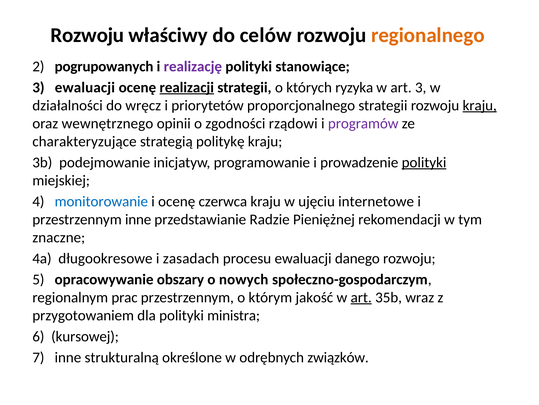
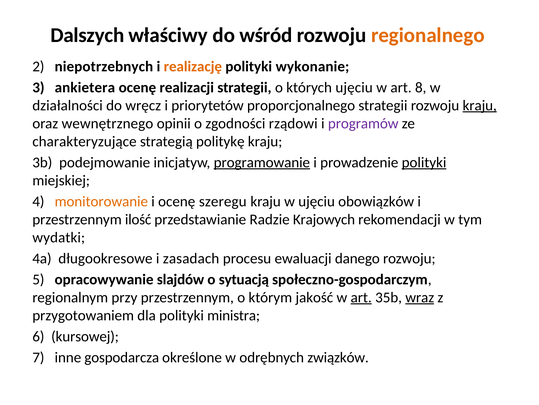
Rozwoju at (87, 35): Rozwoju -> Dalszych
celów: celów -> wśród
pogrupowanych: pogrupowanych -> niepotrzebnych
realizację colour: purple -> orange
stanowiące: stanowiące -> wykonanie
3 ewaluacji: ewaluacji -> ankietera
realizacji underline: present -> none
których ryzyka: ryzyka -> ujęciu
art 3: 3 -> 8
programowanie underline: none -> present
monitorowanie colour: blue -> orange
czerwca: czerwca -> szeregu
internetowe: internetowe -> obowiązków
przestrzennym inne: inne -> ilość
Pieniężnej: Pieniężnej -> Krajowych
znaczne: znaczne -> wydatki
obszary: obszary -> slajdów
nowych: nowych -> sytuacją
prac: prac -> przy
wraz underline: none -> present
strukturalną: strukturalną -> gospodarcza
